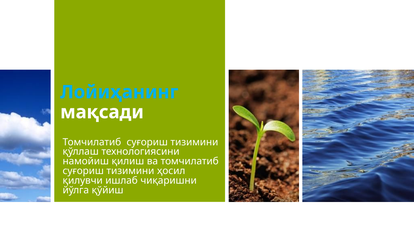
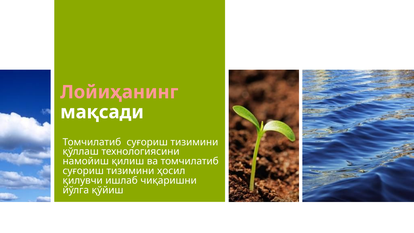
Лойиҳанинг colour: light blue -> pink
